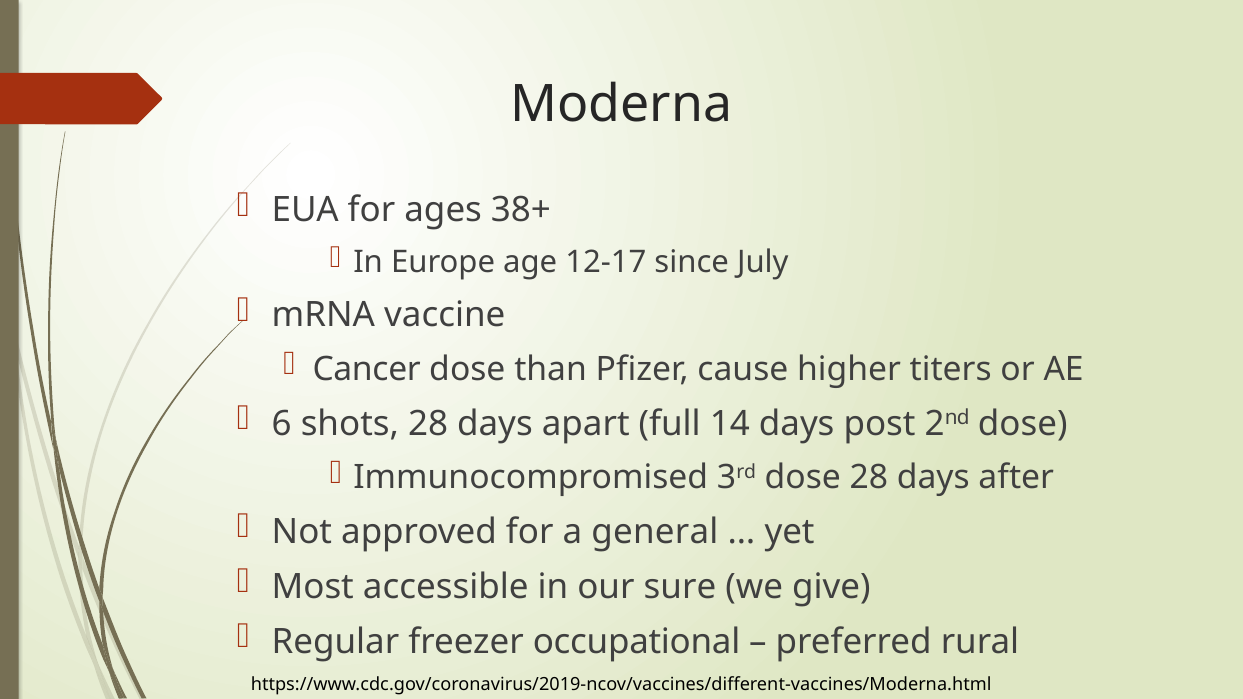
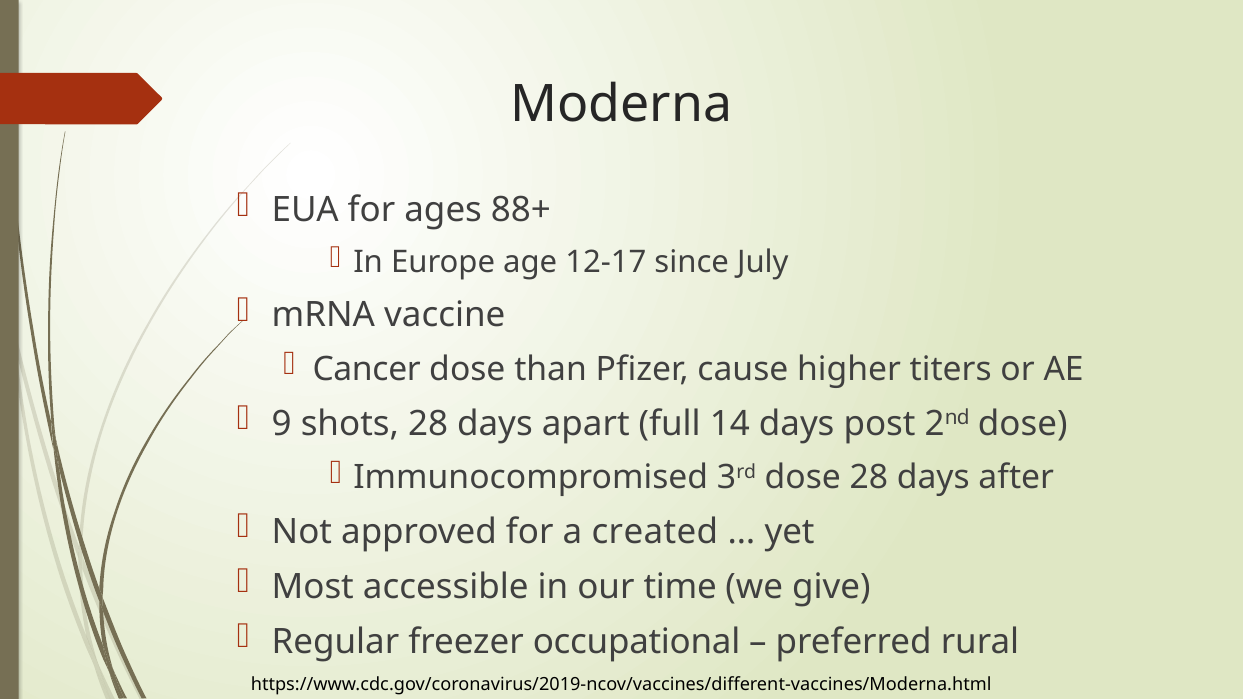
38+: 38+ -> 88+
6: 6 -> 9
general: general -> created
sure: sure -> time
